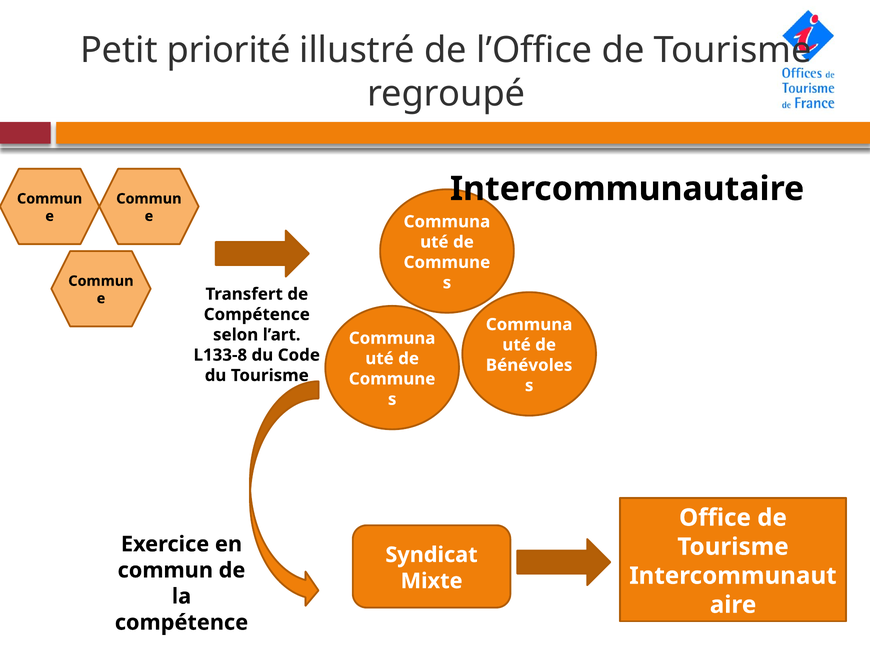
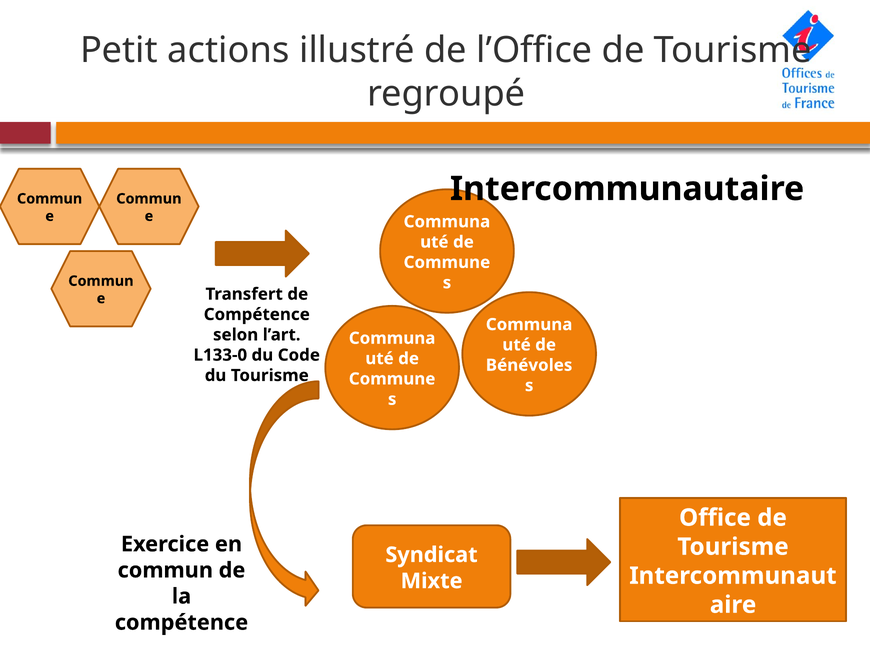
priorité: priorité -> actions
L133-8: L133-8 -> L133-0
